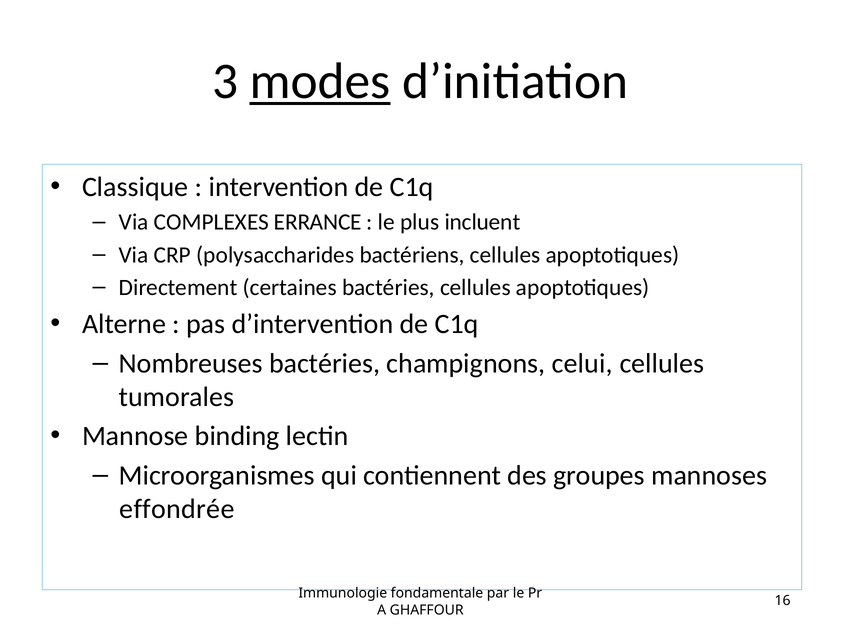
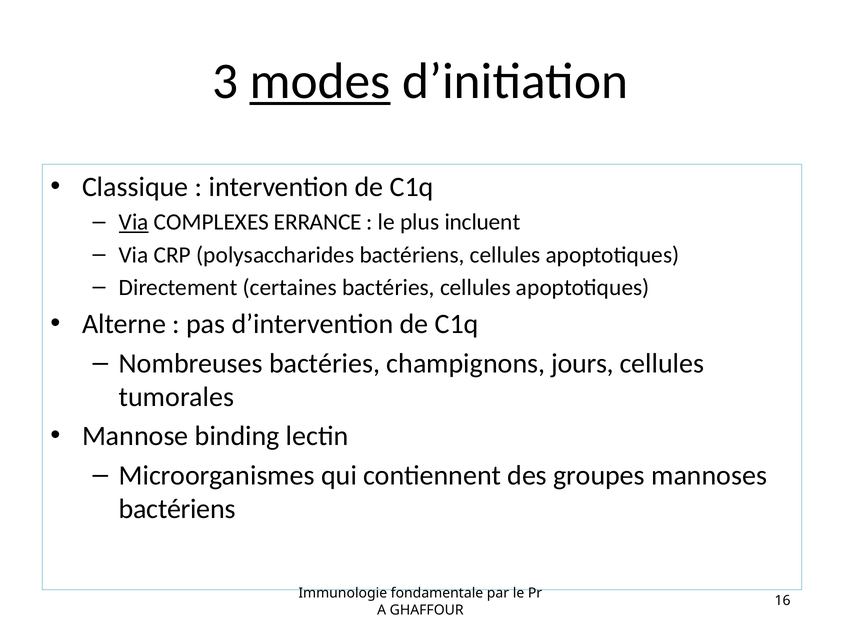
Via at (134, 222) underline: none -> present
celui: celui -> jours
effondrée at (177, 510): effondrée -> bactériens
